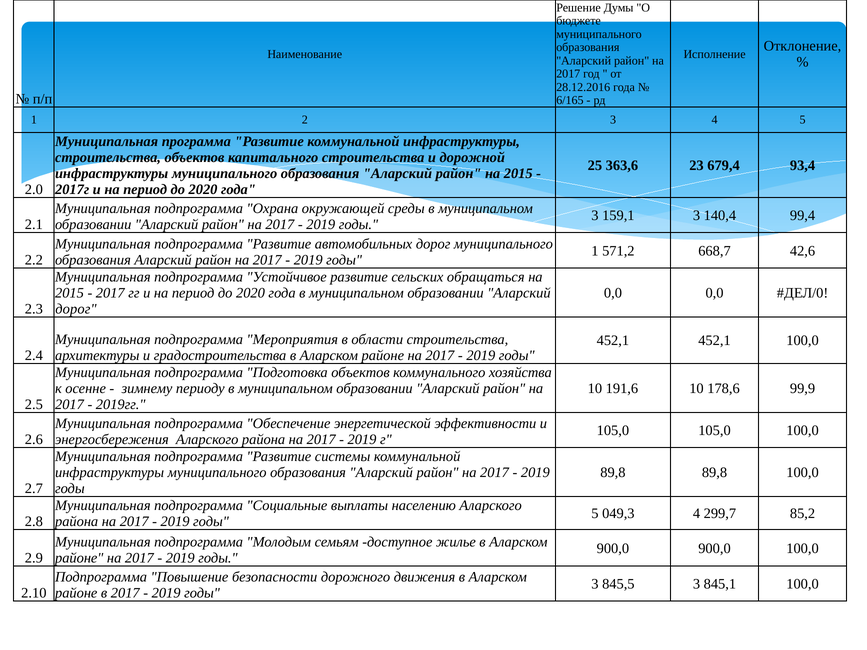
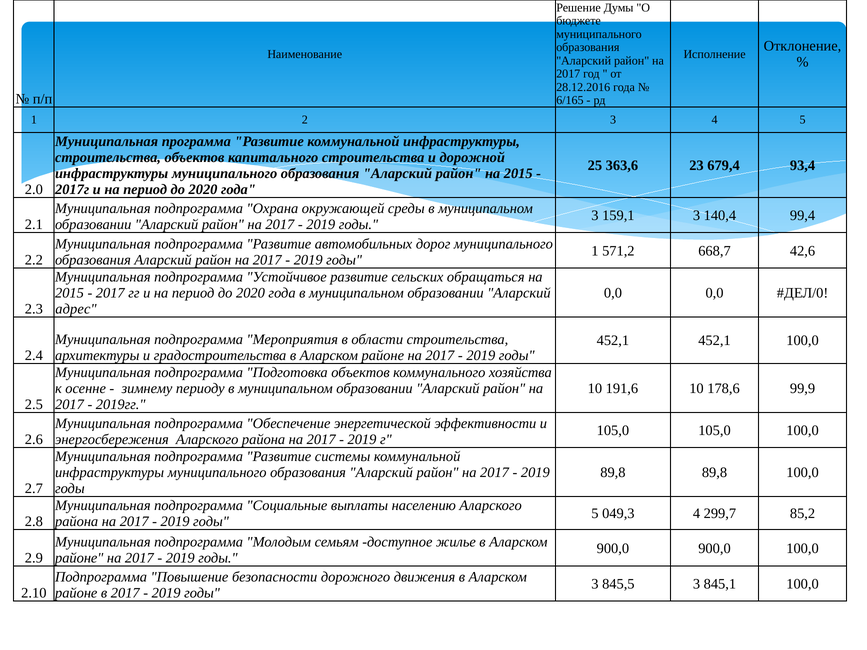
дорог at (76, 309): дорог -> адрес
